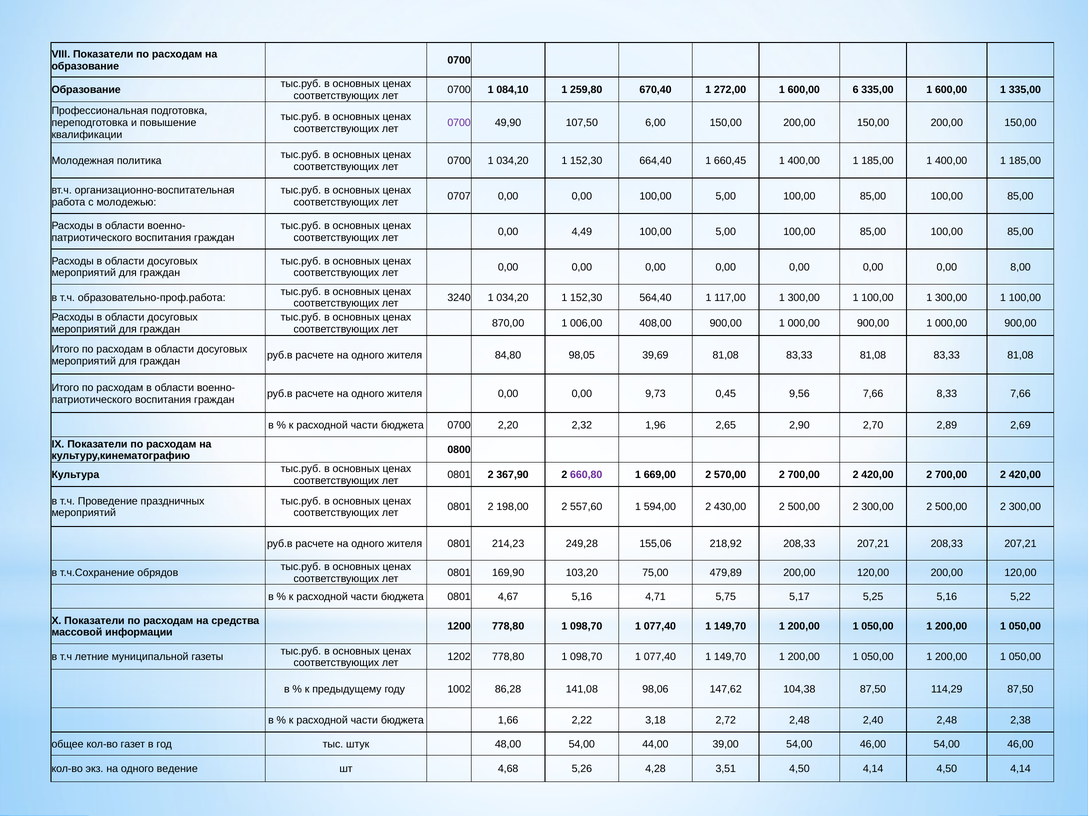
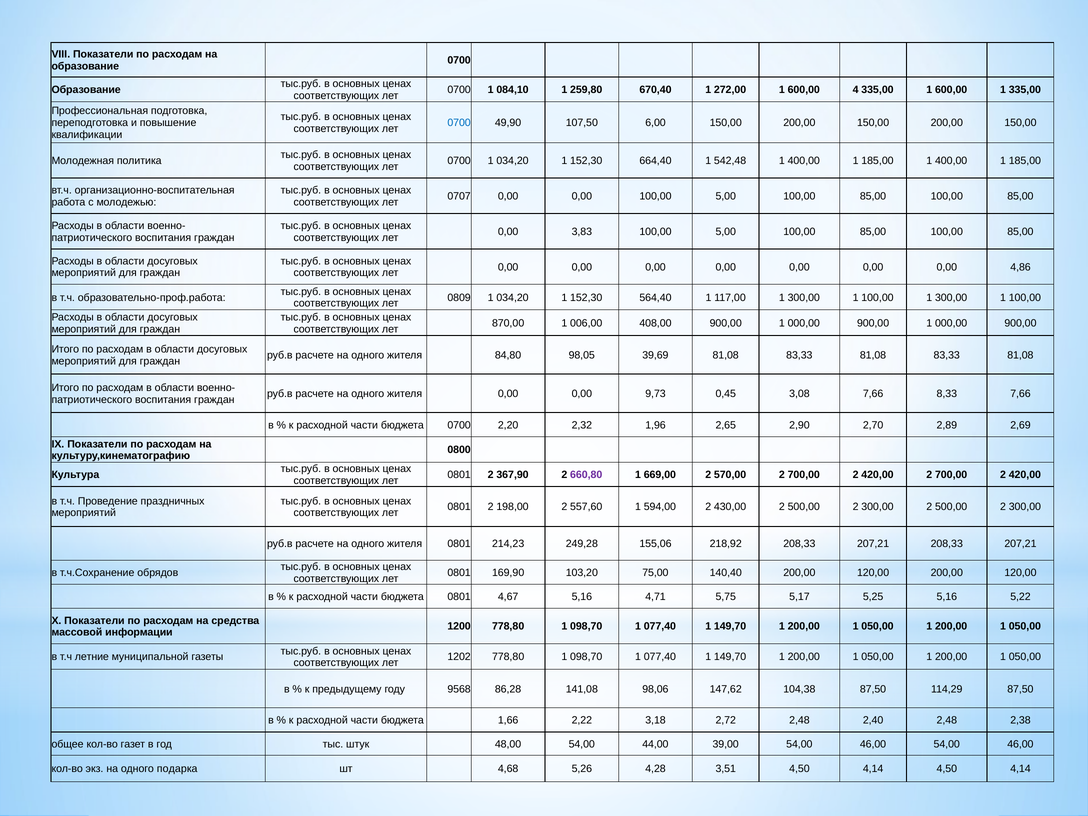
6: 6 -> 4
0700 at (459, 123) colour: purple -> blue
660,45: 660,45 -> 542,48
4,49: 4,49 -> 3,83
8,00: 8,00 -> 4,86
3240: 3240 -> 0809
9,56: 9,56 -> 3,08
479,89: 479,89 -> 140,40
1002: 1002 -> 9568
ведение: ведение -> подарка
